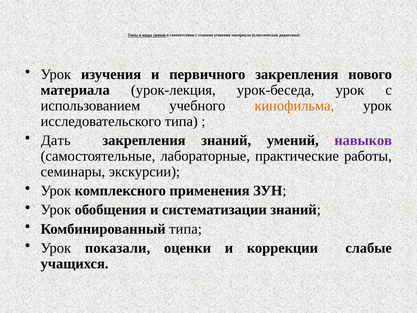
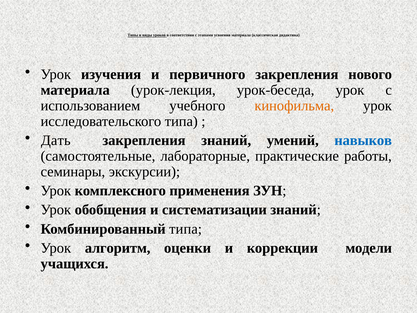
навыков colour: purple -> blue
показали: показали -> алгоритм
слабые: слабые -> модели
